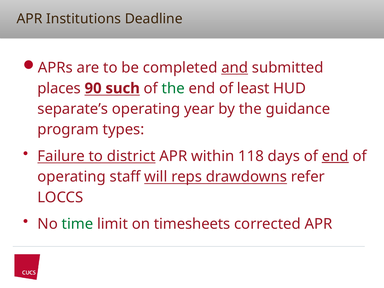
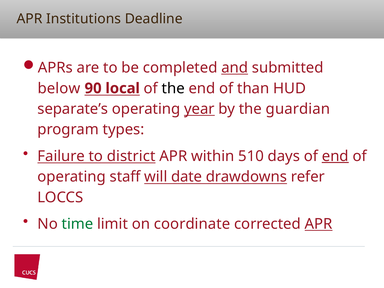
places: places -> below
such: such -> local
the at (173, 88) colour: green -> black
least: least -> than
year underline: none -> present
guidance: guidance -> guardian
118: 118 -> 510
reps: reps -> date
timesheets: timesheets -> coordinate
APR at (319, 224) underline: none -> present
